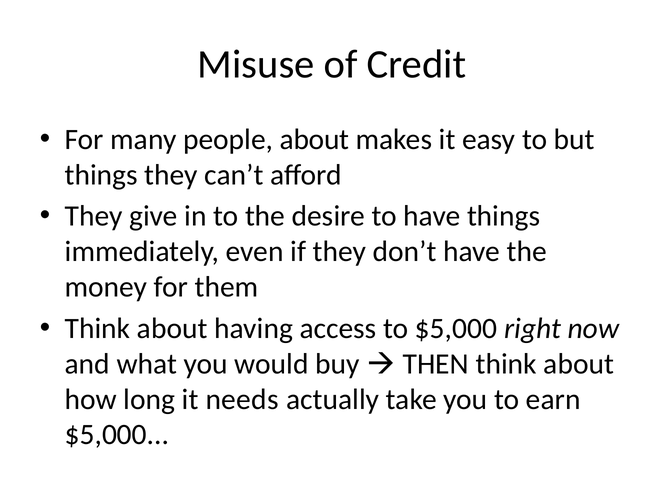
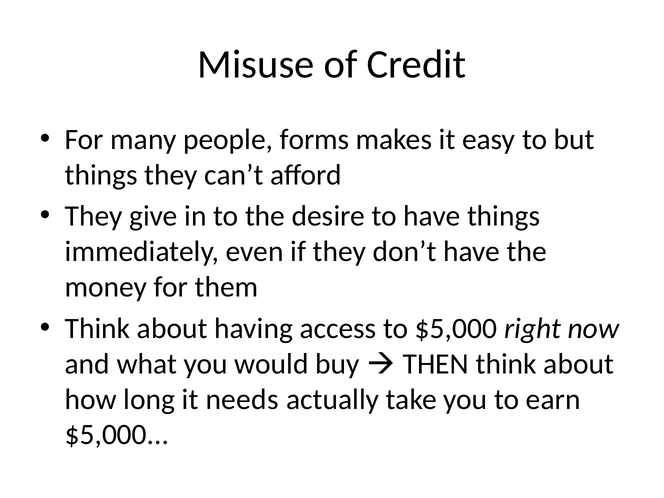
people about: about -> forms
